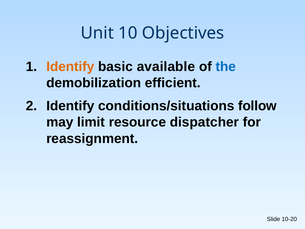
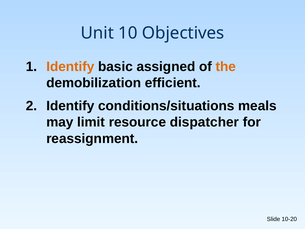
available: available -> assigned
the colour: blue -> orange
follow: follow -> meals
